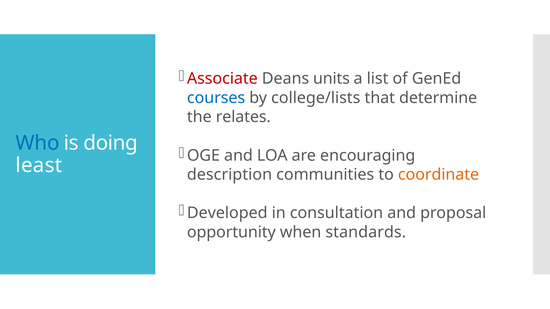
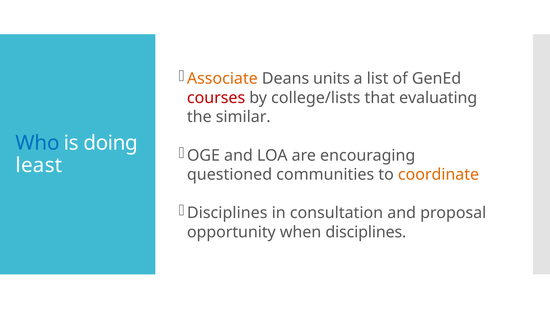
Associate colour: red -> orange
courses colour: blue -> red
determine: determine -> evaluating
relates: relates -> similar
description: description -> questioned
Developed at (227, 213): Developed -> Disciplines
when standards: standards -> disciplines
